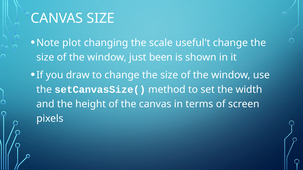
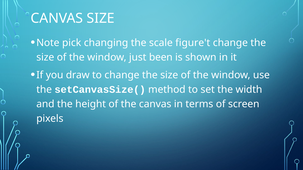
plot: plot -> pick
useful't: useful't -> figure't
